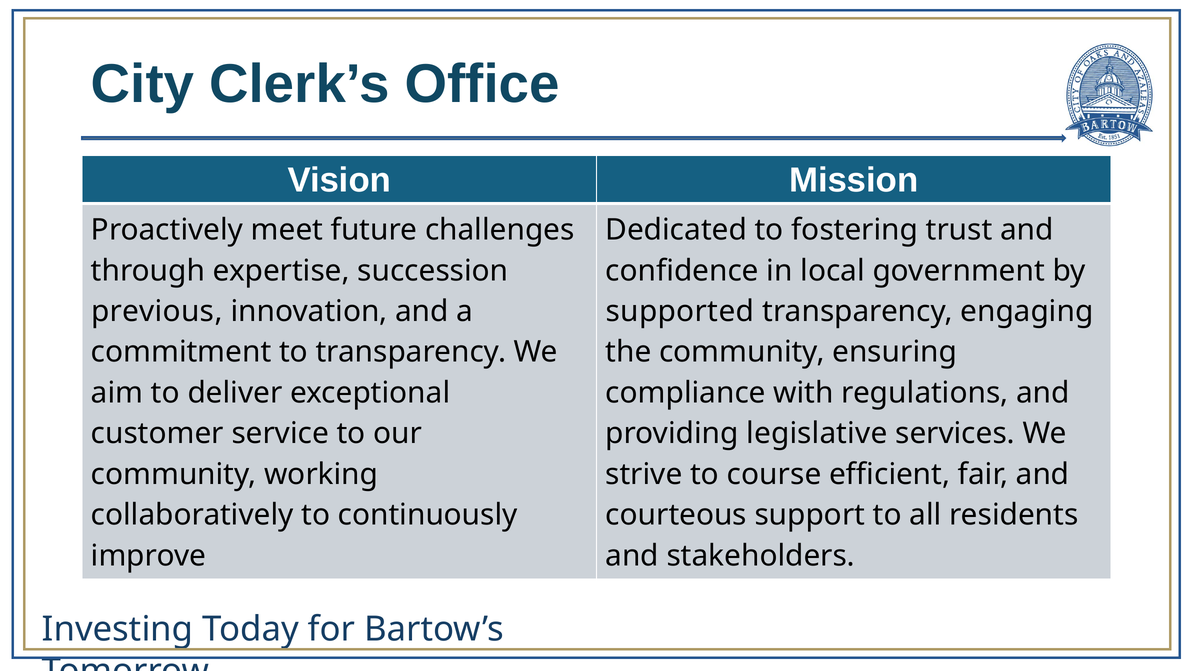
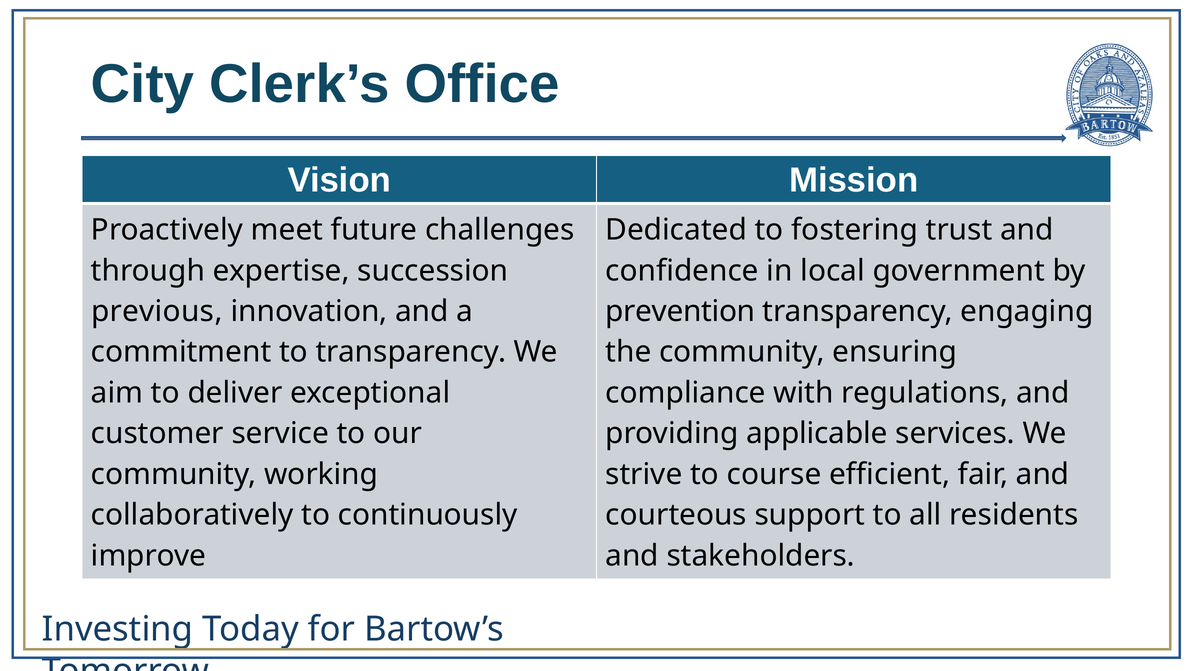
supported: supported -> prevention
legislative: legislative -> applicable
